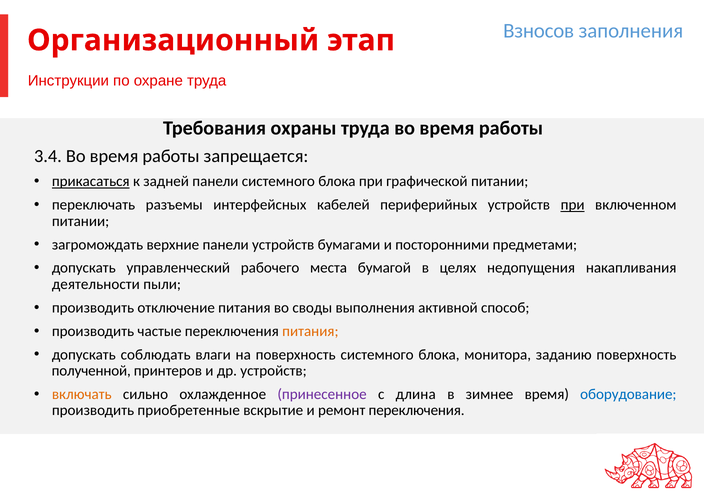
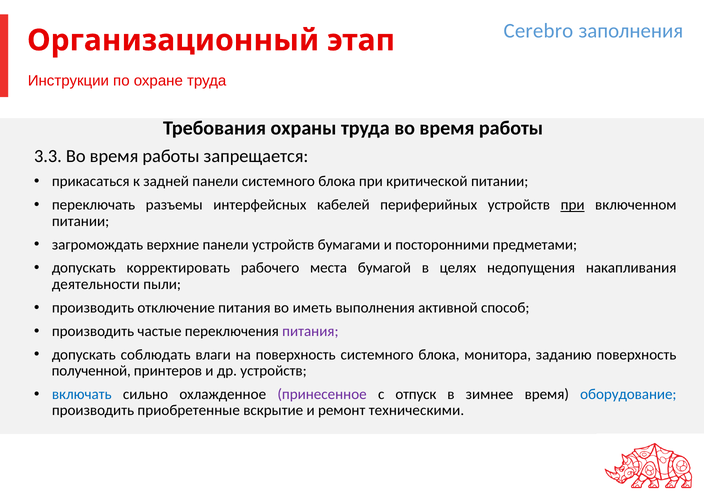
Взносов: Взносов -> Cerebro
3.4: 3.4 -> 3.3
прикасаться underline: present -> none
графической: графической -> критической
управленческий: управленческий -> корректировать
своды: своды -> иметь
питания at (310, 331) colour: orange -> purple
включать colour: orange -> blue
длина: длина -> отпуск
ремонт переключения: переключения -> техническими
